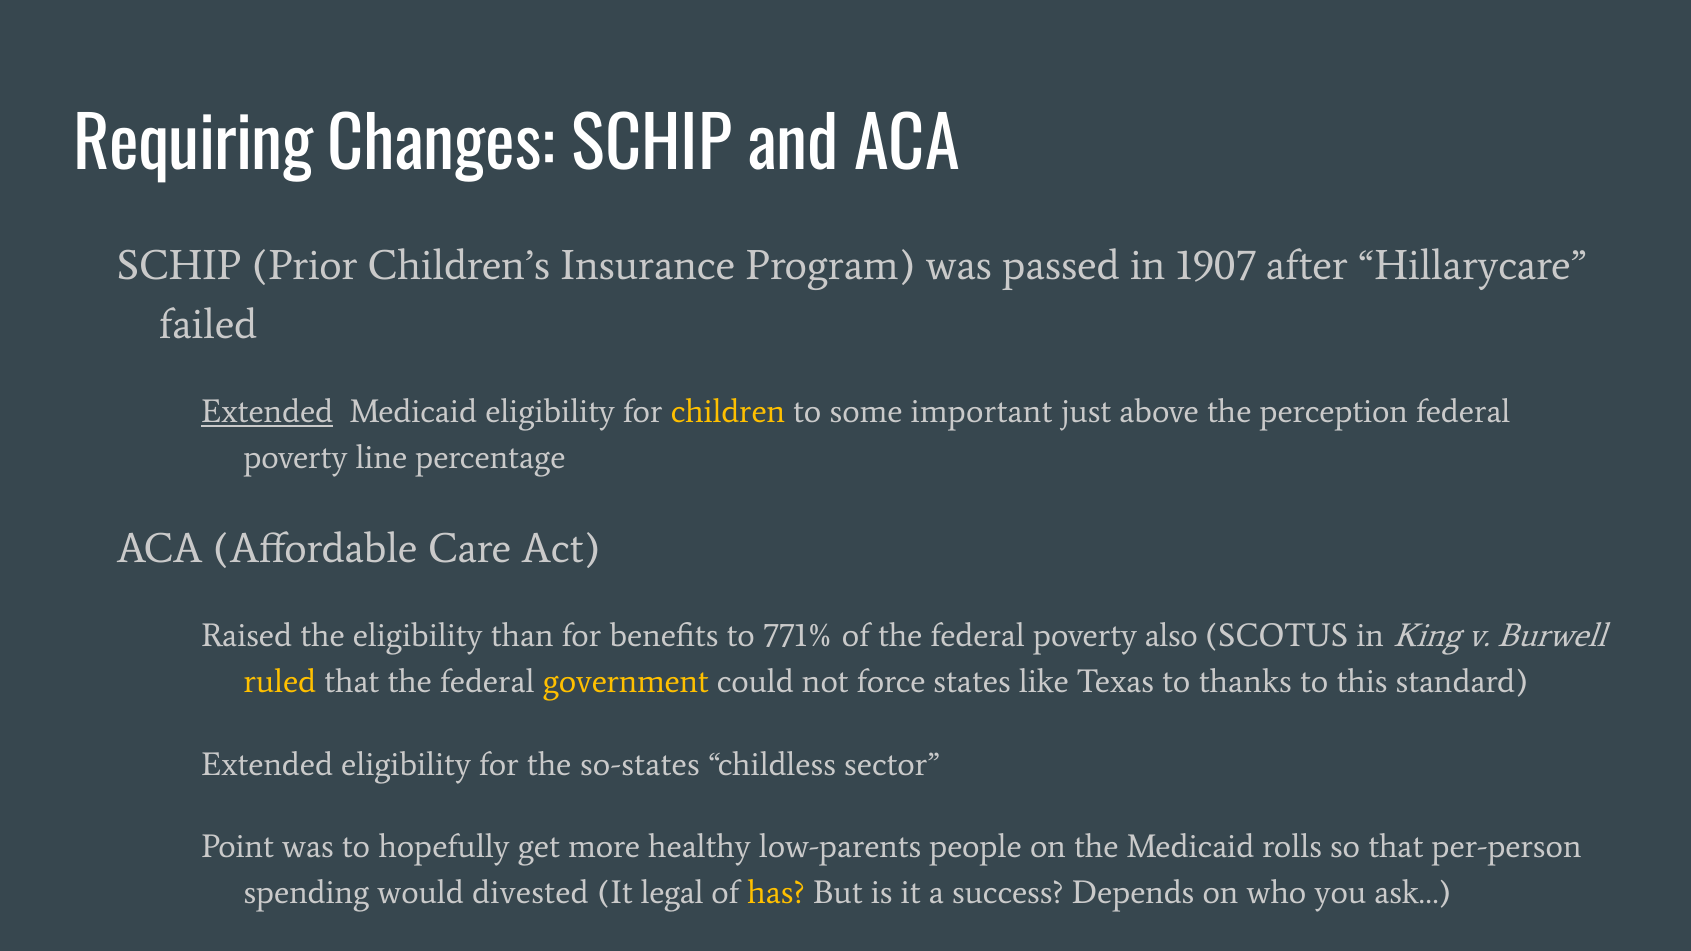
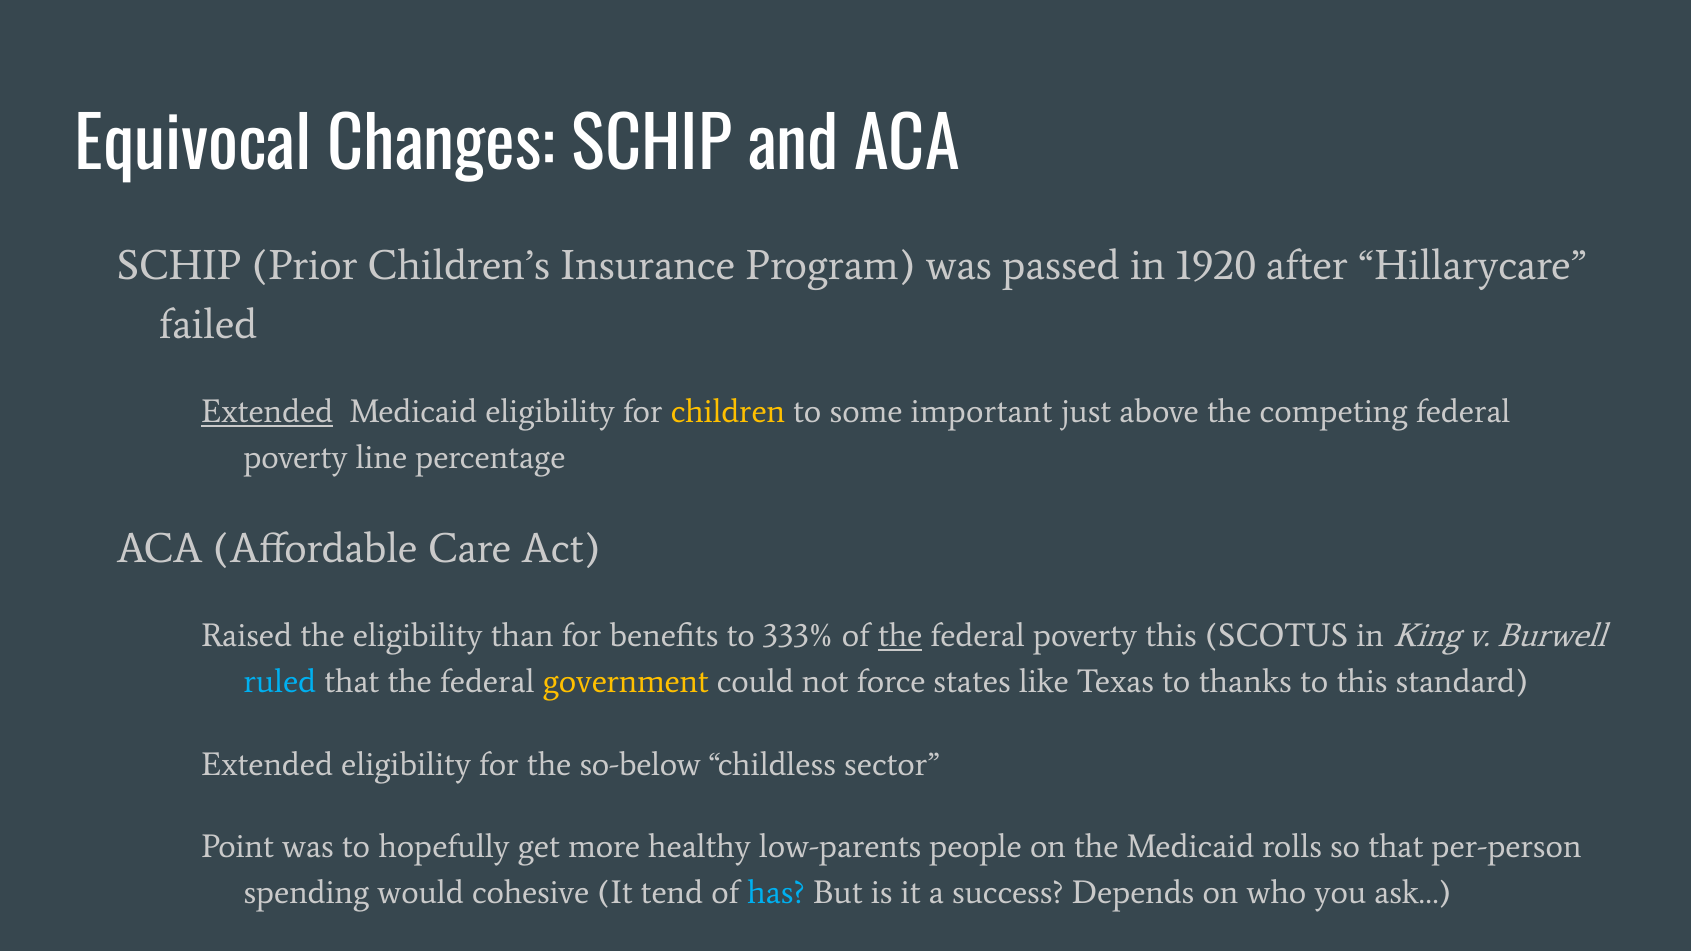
Requiring: Requiring -> Equivocal
1907: 1907 -> 1920
perception: perception -> competing
771%: 771% -> 333%
the at (900, 636) underline: none -> present
poverty also: also -> this
ruled colour: yellow -> light blue
so-states: so-states -> so-below
divested: divested -> cohesive
legal: legal -> tend
has colour: yellow -> light blue
